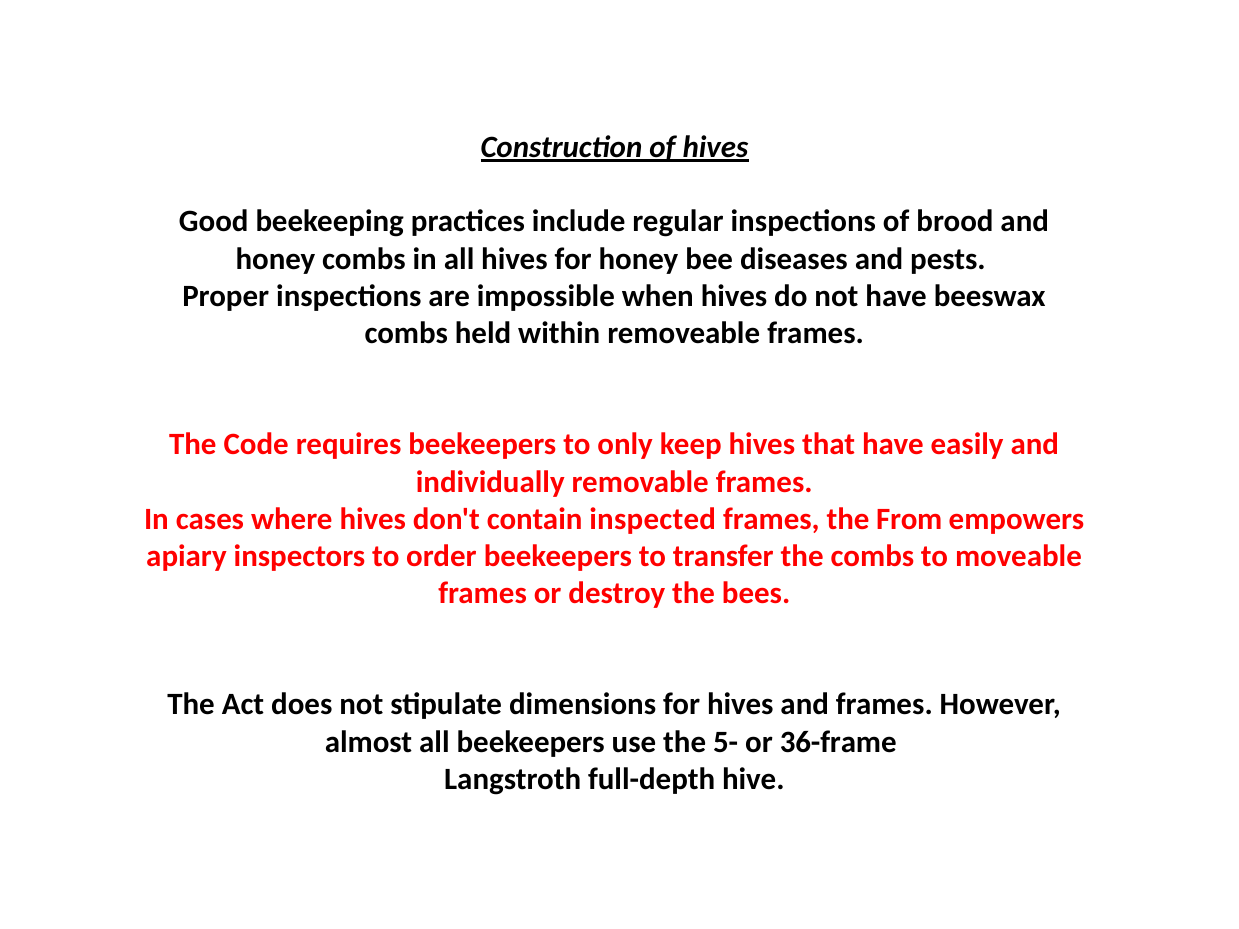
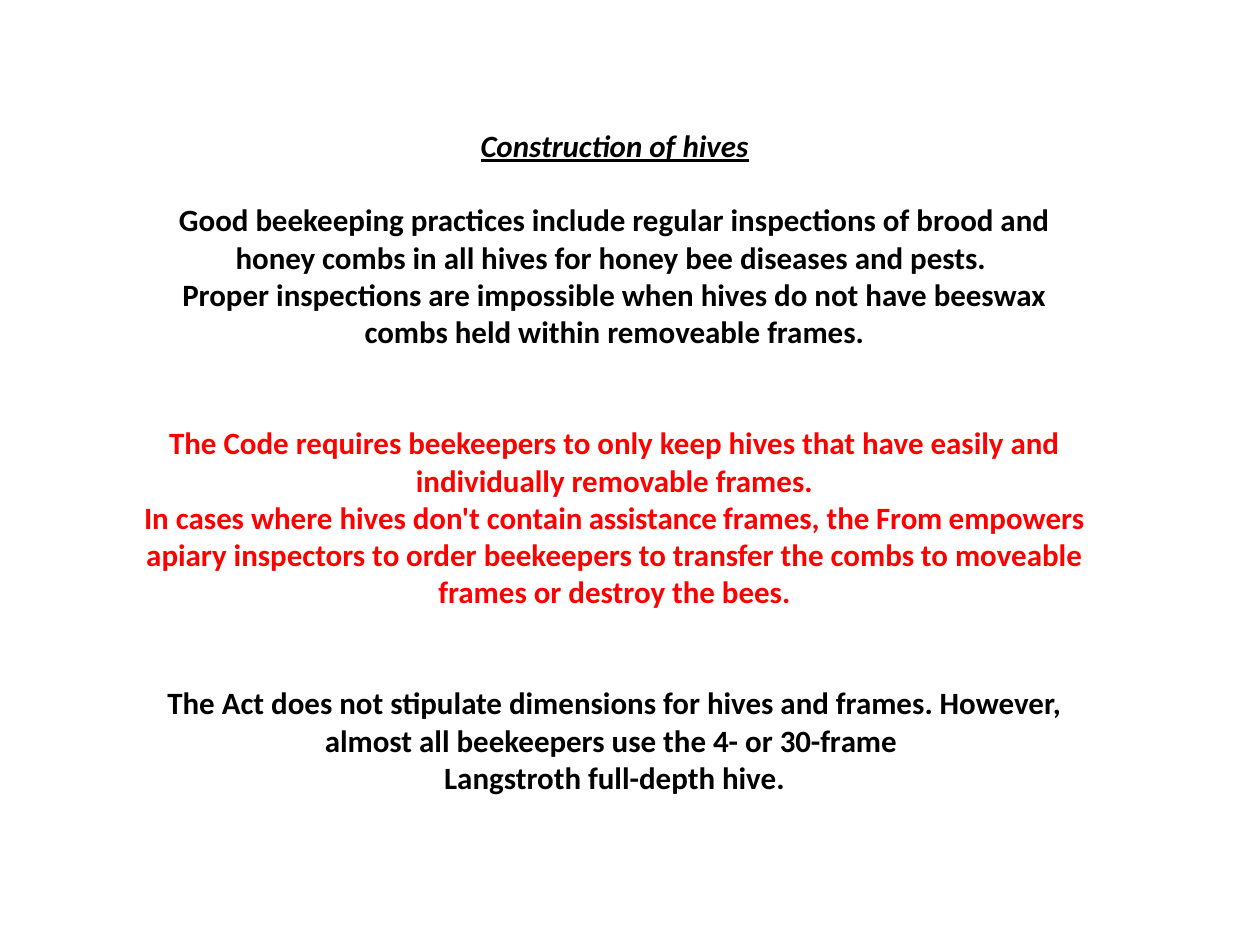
inspected: inspected -> assistance
5-: 5- -> 4-
36-frame: 36-frame -> 30-frame
